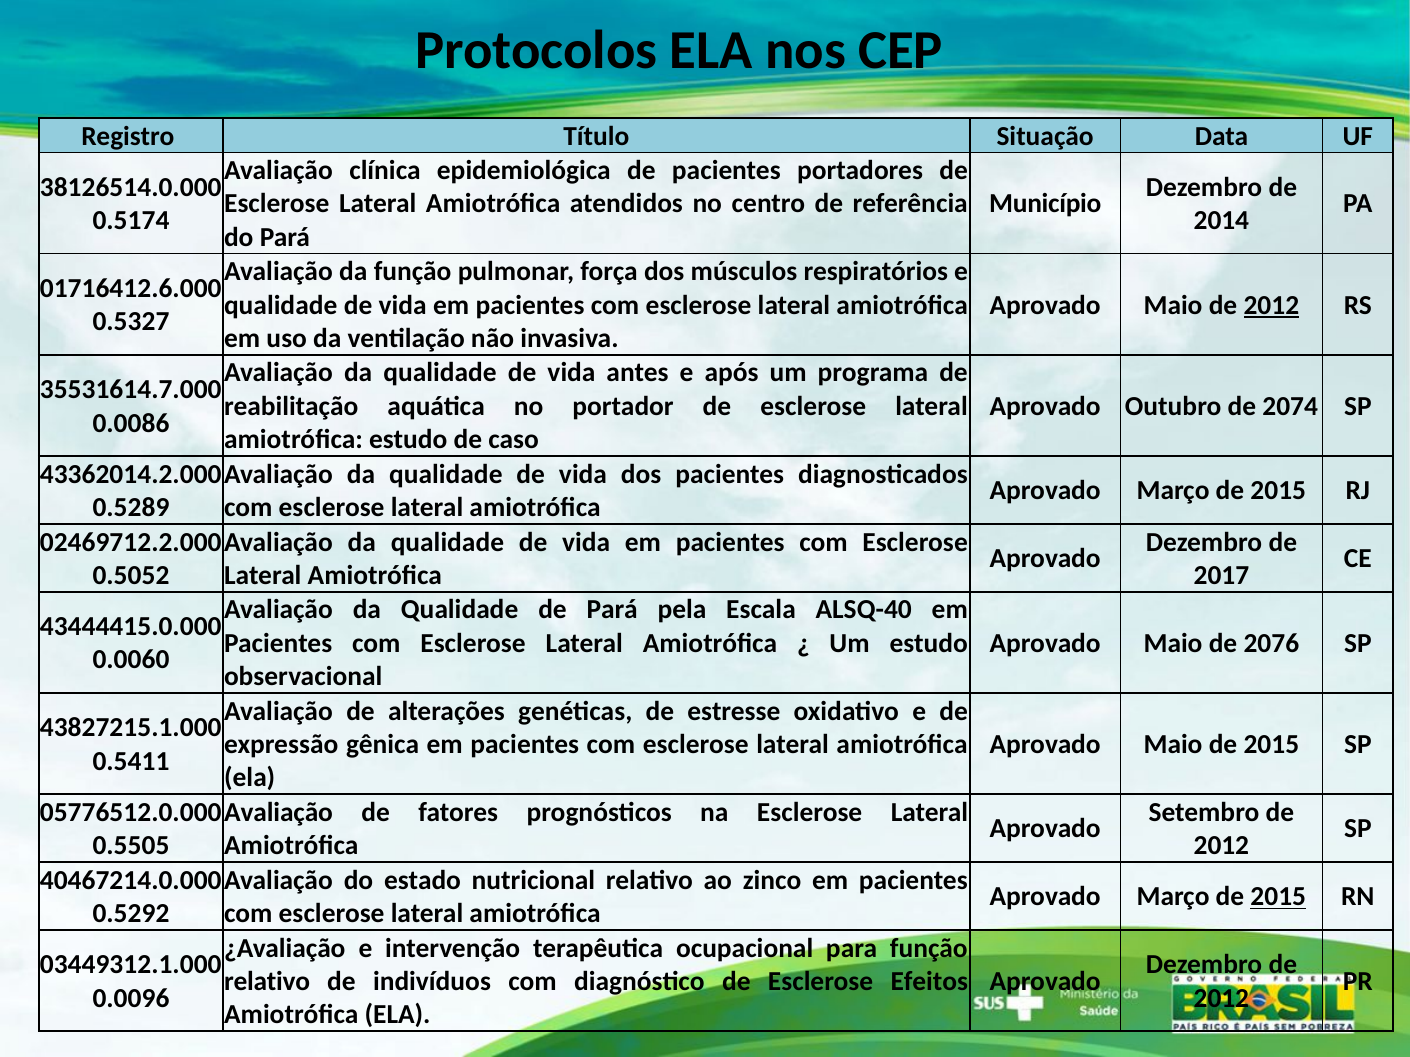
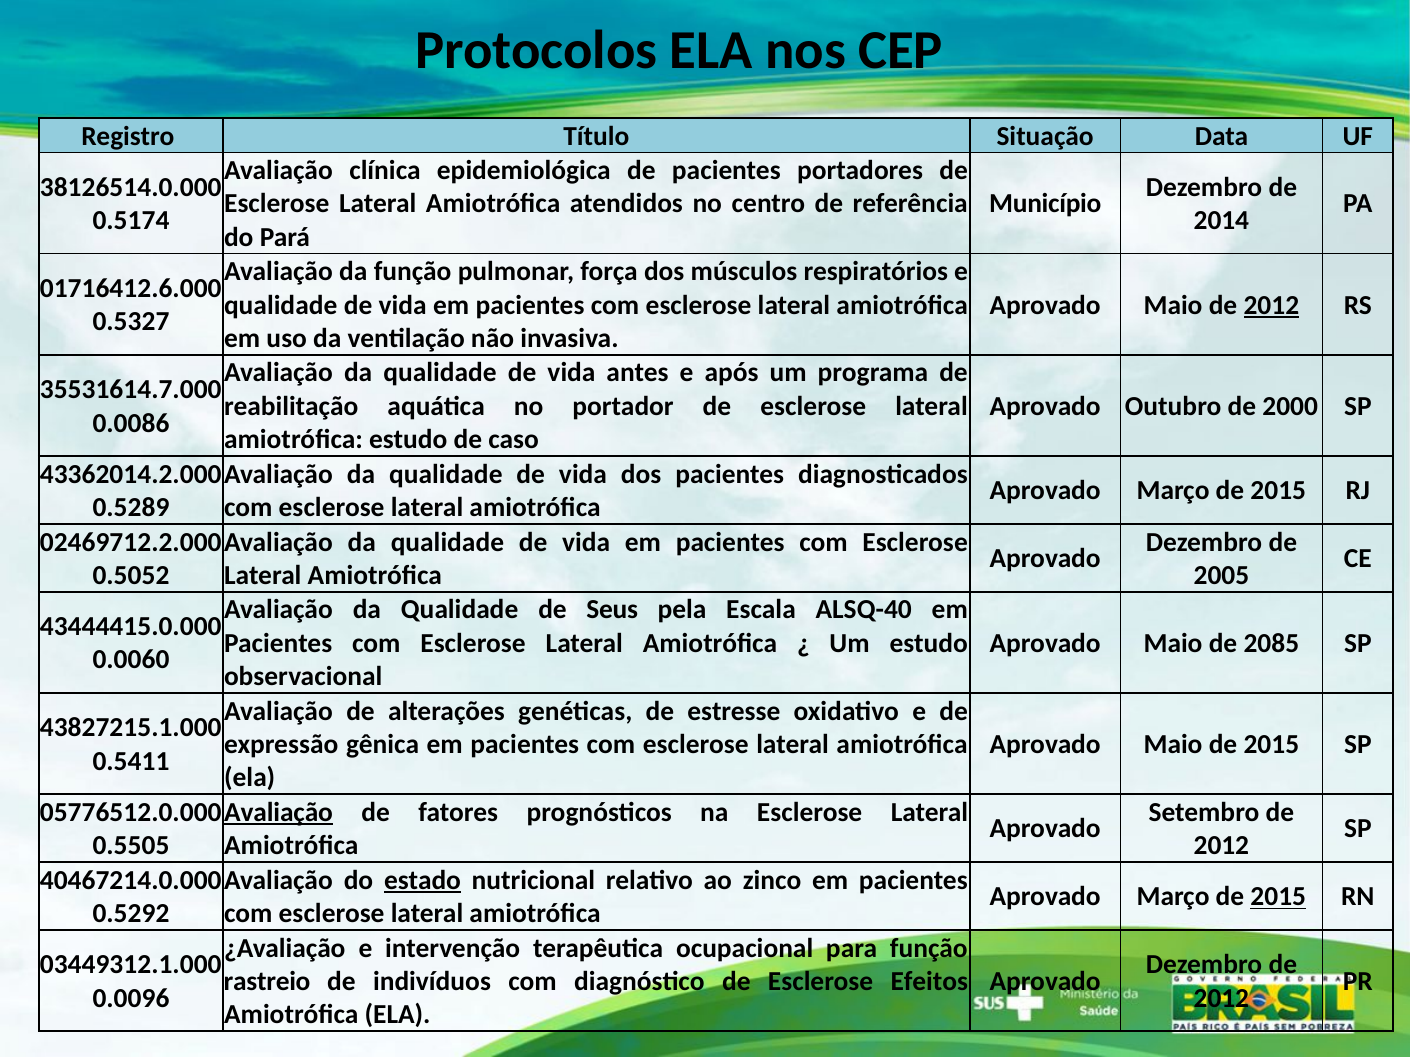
2074: 2074 -> 2000
2017: 2017 -> 2005
de Pará: Pará -> Seus
2076: 2076 -> 2085
Avaliação at (279, 813) underline: none -> present
estado underline: none -> present
relativo at (267, 982): relativo -> rastreio
